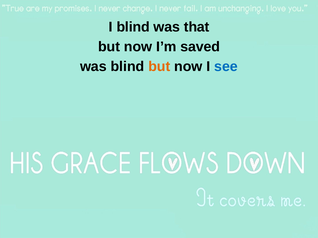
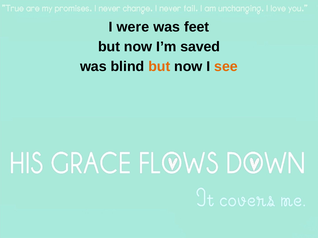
I blind: blind -> were
that: that -> feet
see colour: blue -> orange
